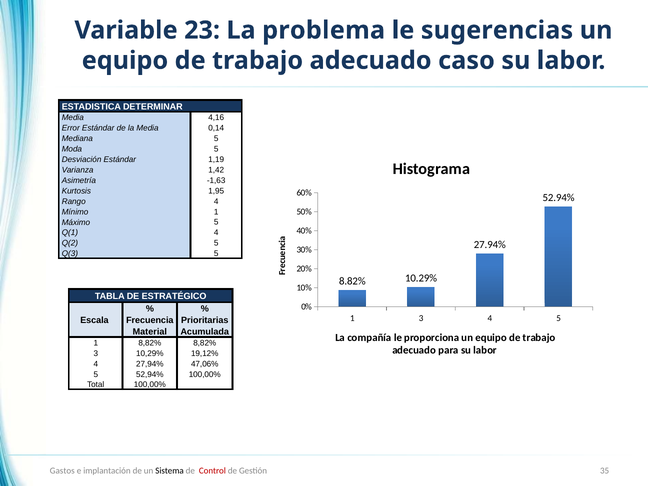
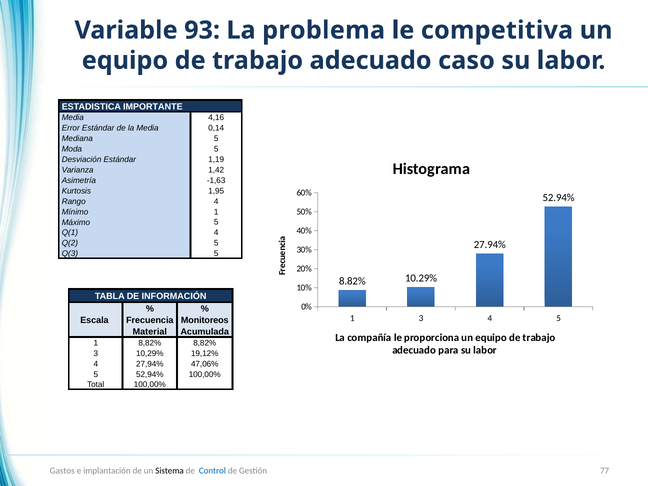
23: 23 -> 93
sugerencias: sugerencias -> competitiva
DETERMINAR: DETERMINAR -> IMPORTANTE
ESTRATÉGICO: ESTRATÉGICO -> INFORMACIÓN
Prioritarias: Prioritarias -> Monitoreos
Control colour: red -> blue
35: 35 -> 77
